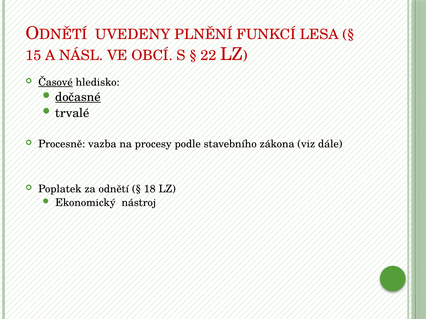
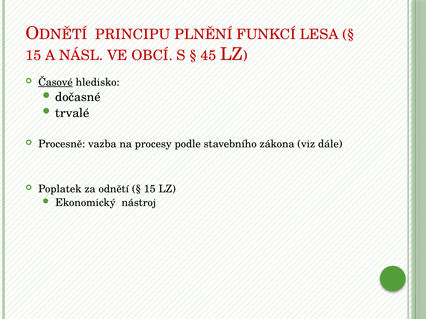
UVEDENY: UVEDENY -> PRINCIPU
22: 22 -> 45
dočasné underline: present -> none
18 at (150, 189): 18 -> 15
